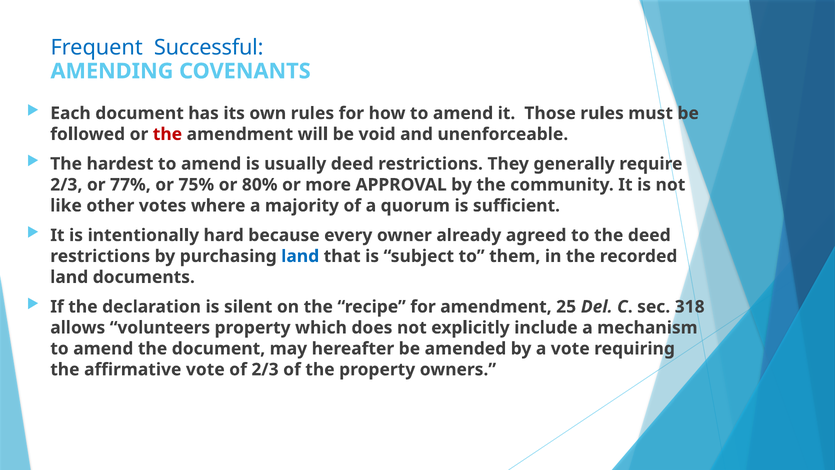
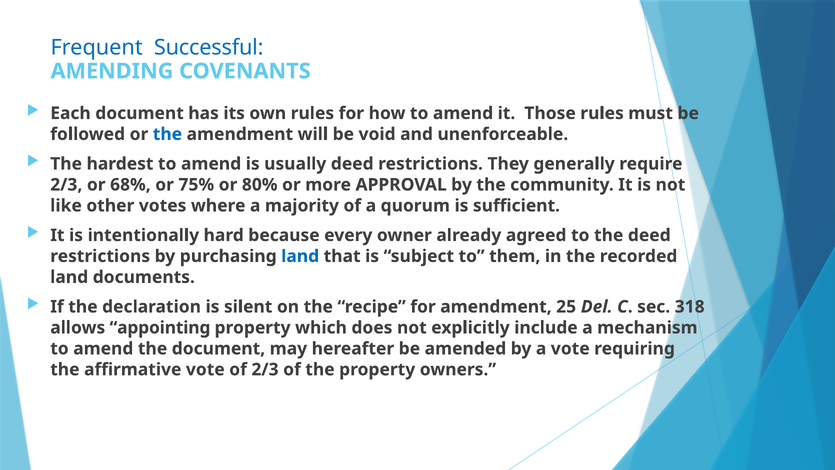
the at (167, 134) colour: red -> blue
77%: 77% -> 68%
volunteers: volunteers -> appointing
